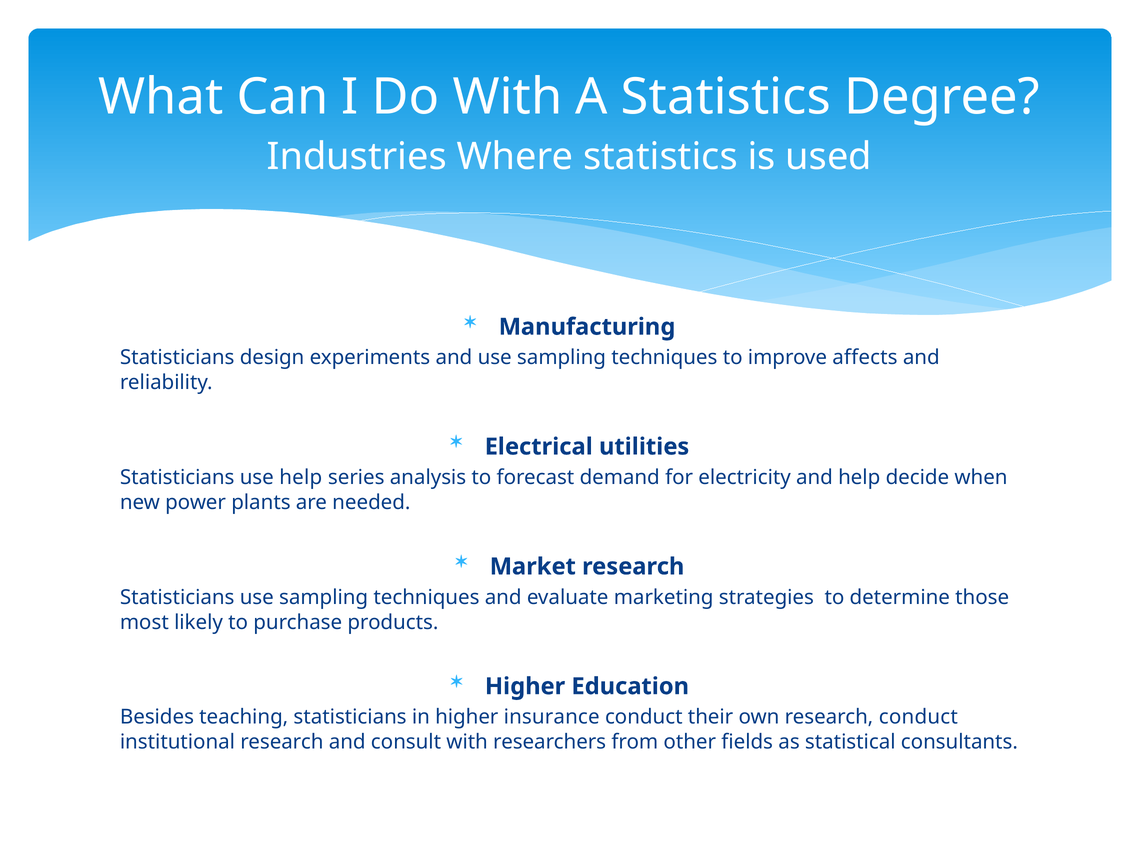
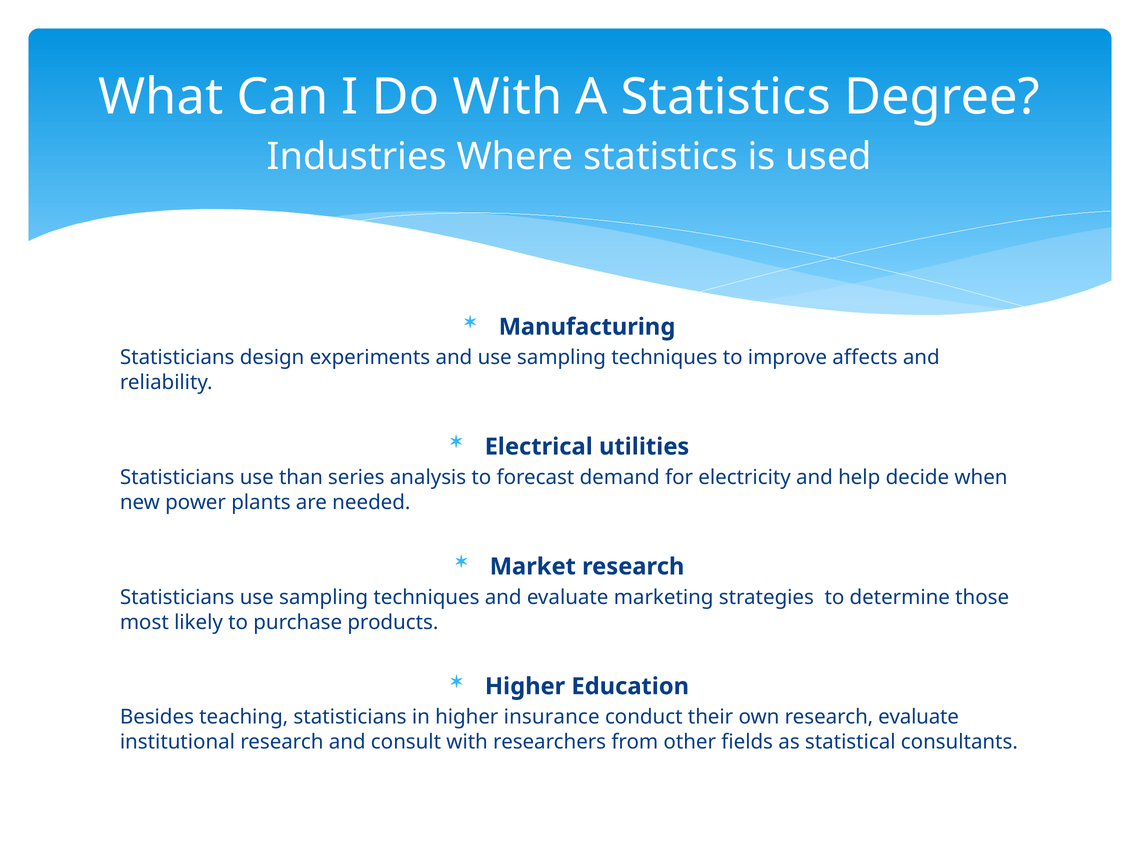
use help: help -> than
research conduct: conduct -> evaluate
